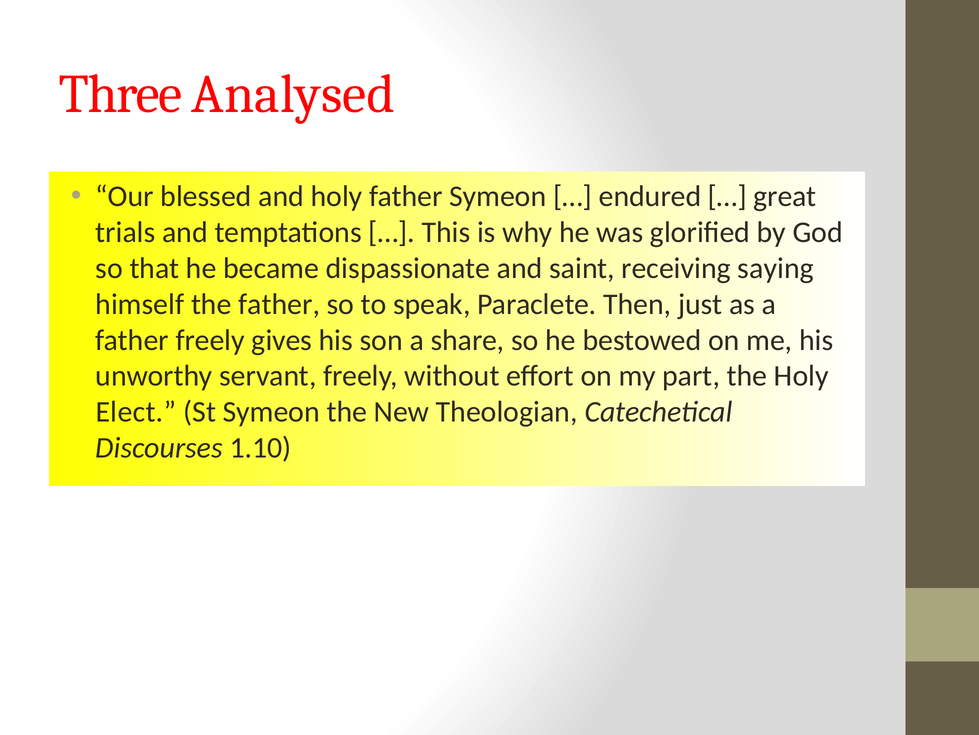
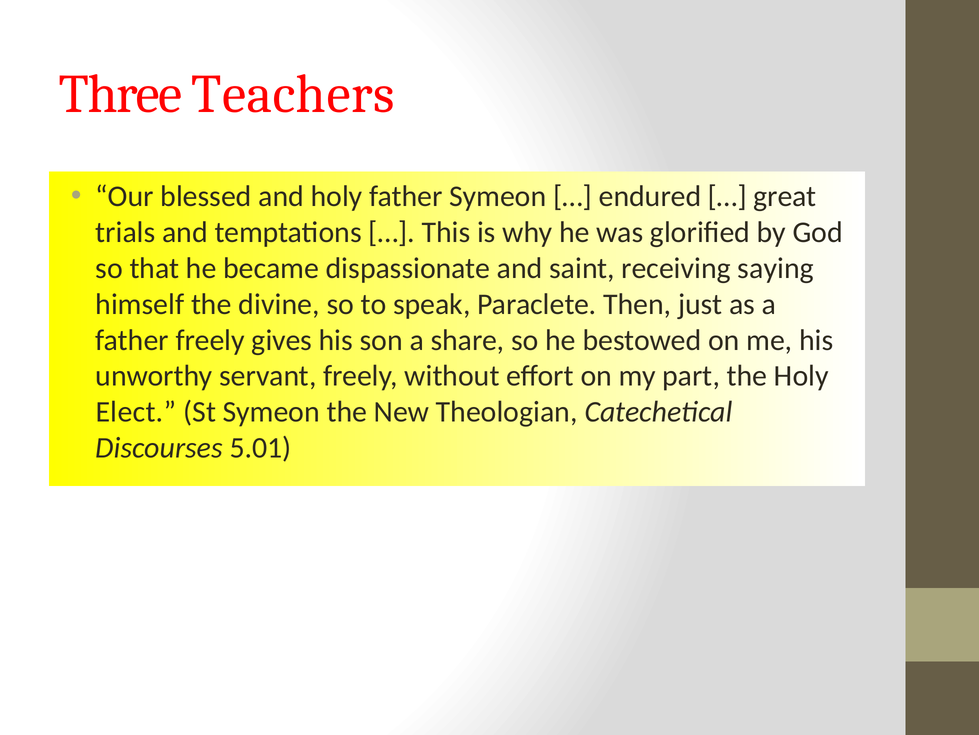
Analysed: Analysed -> Teachers
the father: father -> divine
1.10: 1.10 -> 5.01
